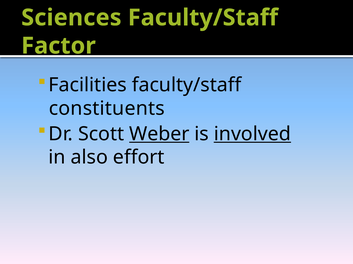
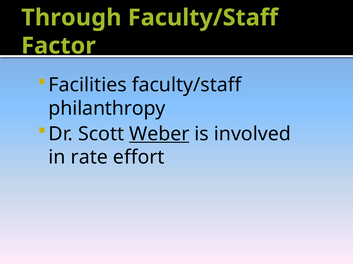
Sciences: Sciences -> Through
constituents: constituents -> philanthropy
involved underline: present -> none
also: also -> rate
